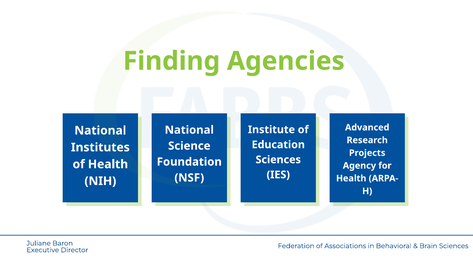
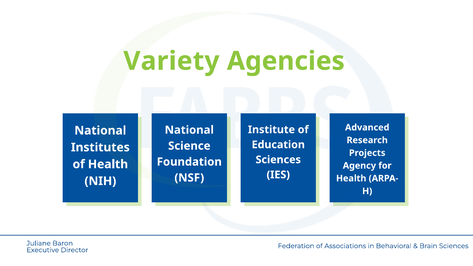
Finding: Finding -> Variety
